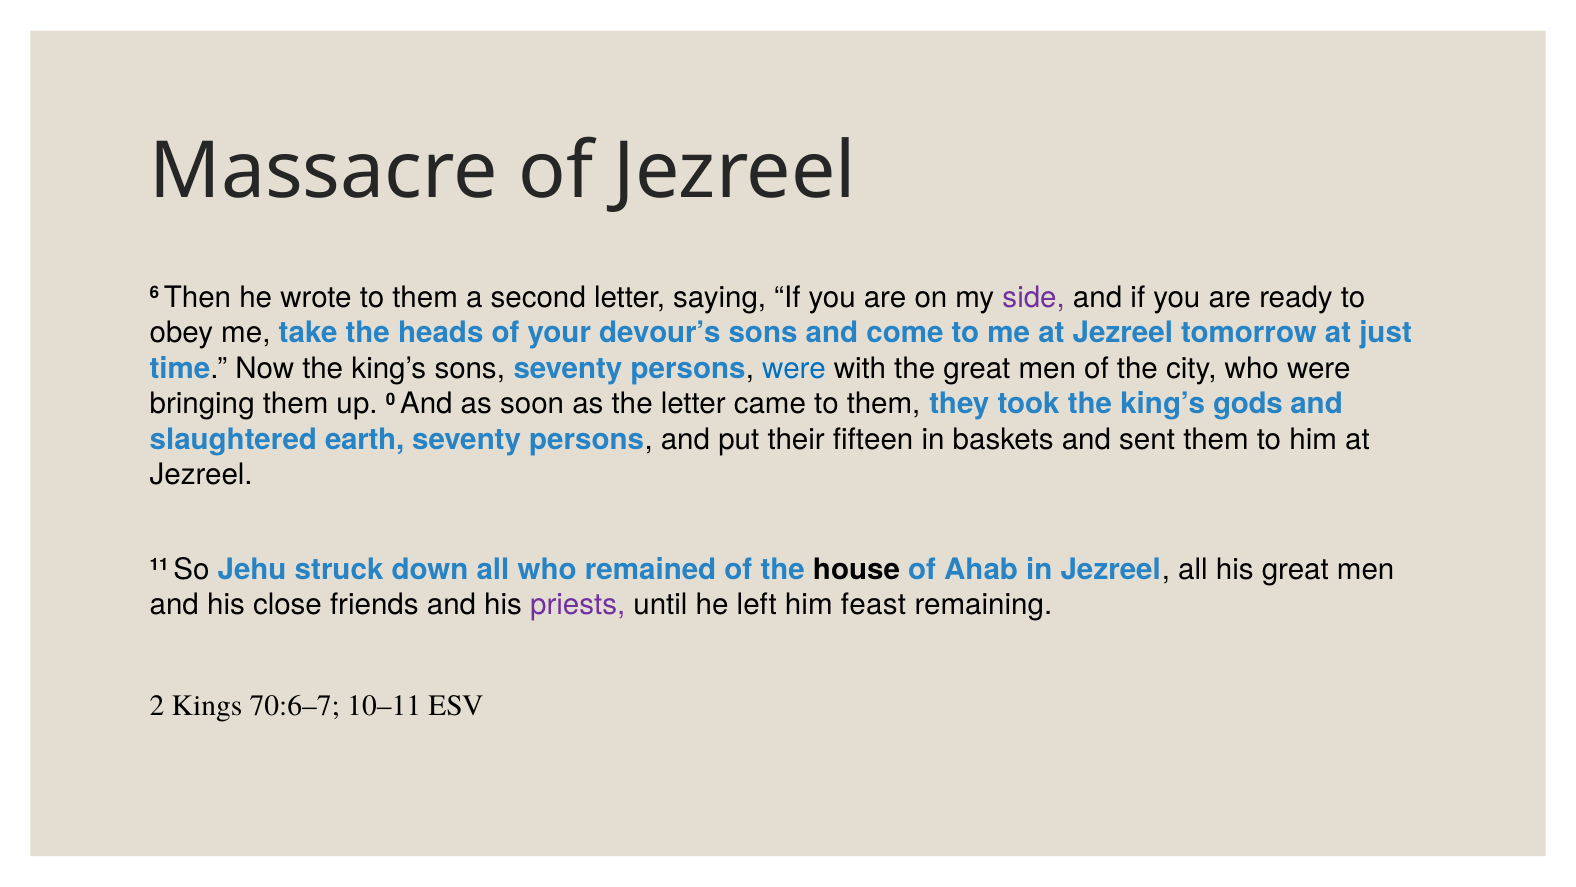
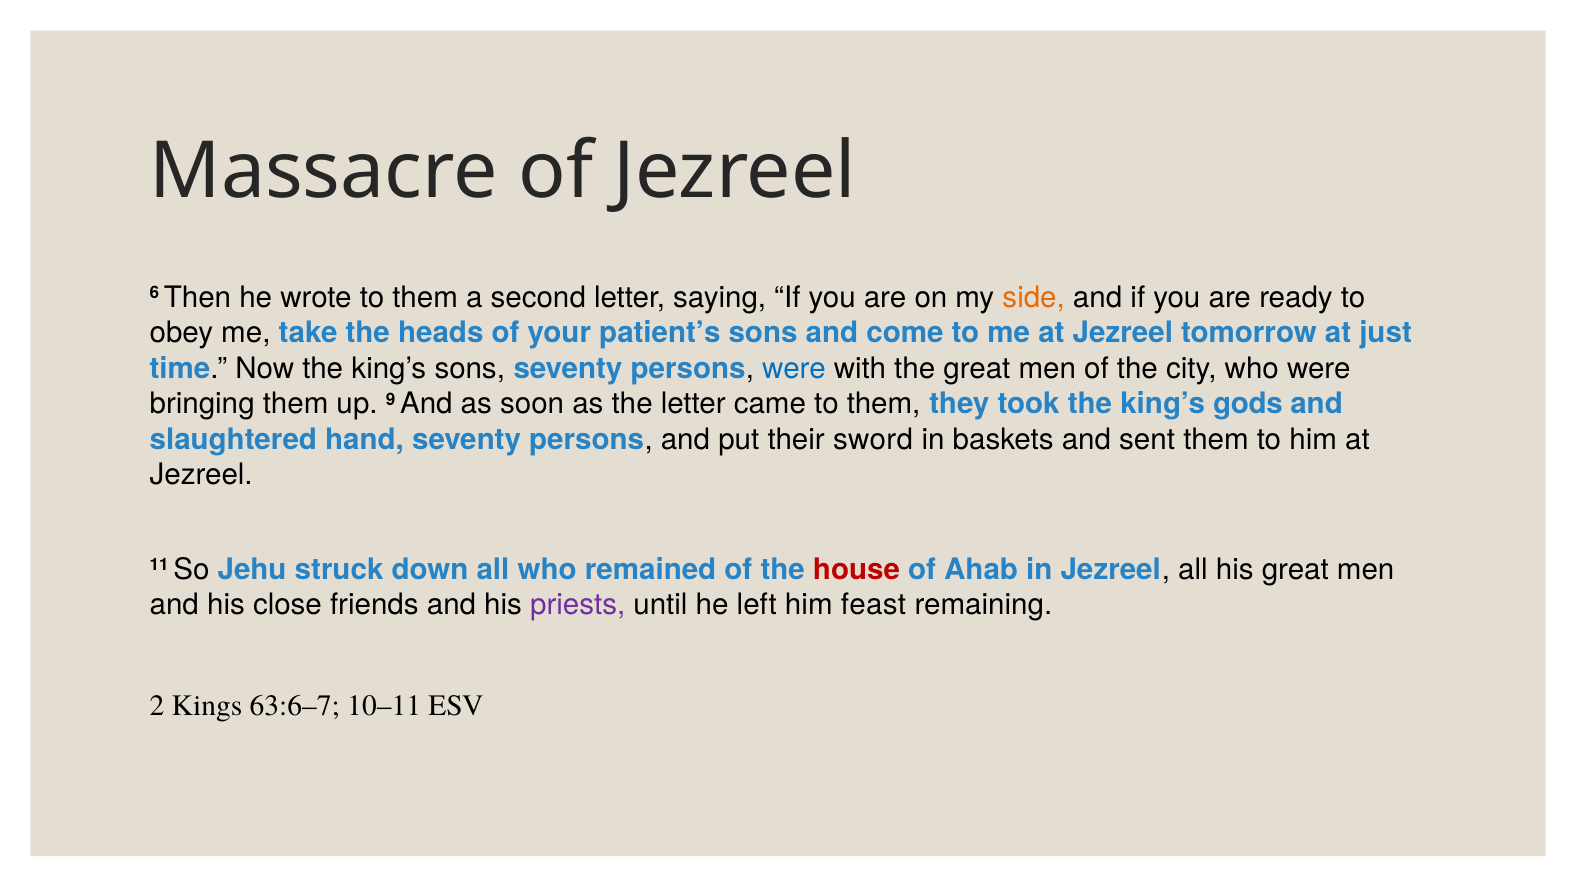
side colour: purple -> orange
devour’s: devour’s -> patient’s
0: 0 -> 9
earth: earth -> hand
fifteen: fifteen -> sword
house colour: black -> red
70:6–7: 70:6–7 -> 63:6–7
